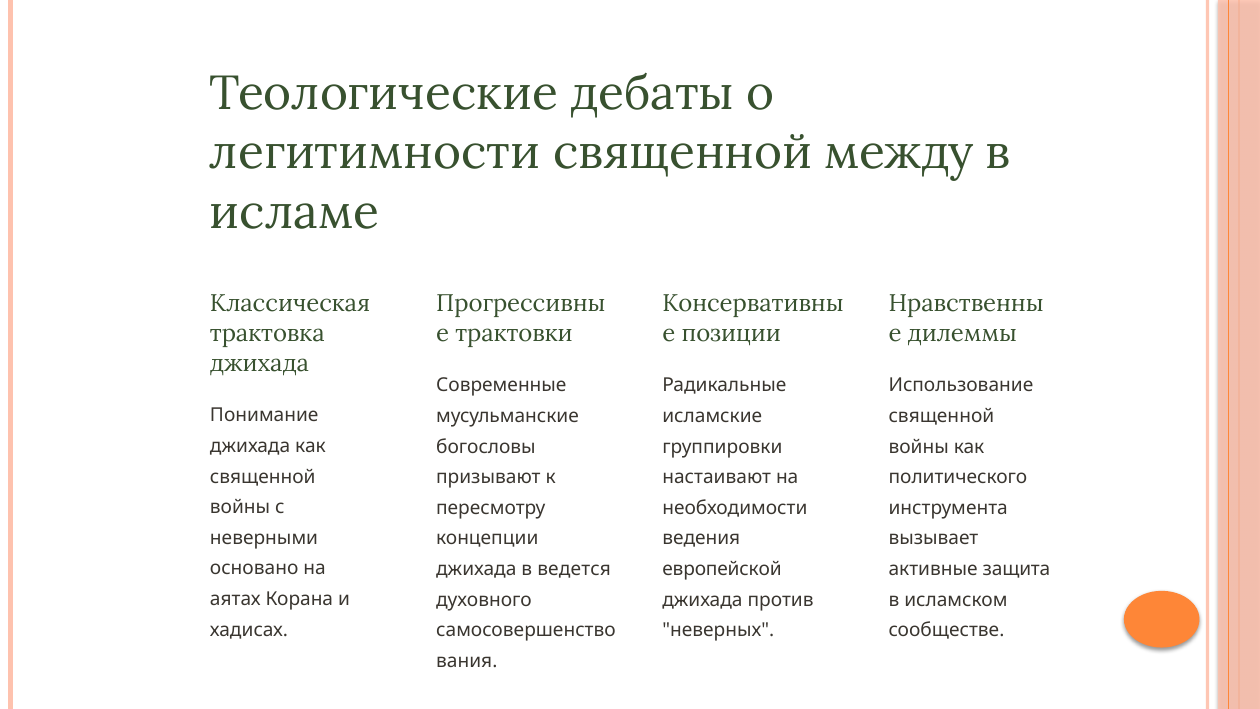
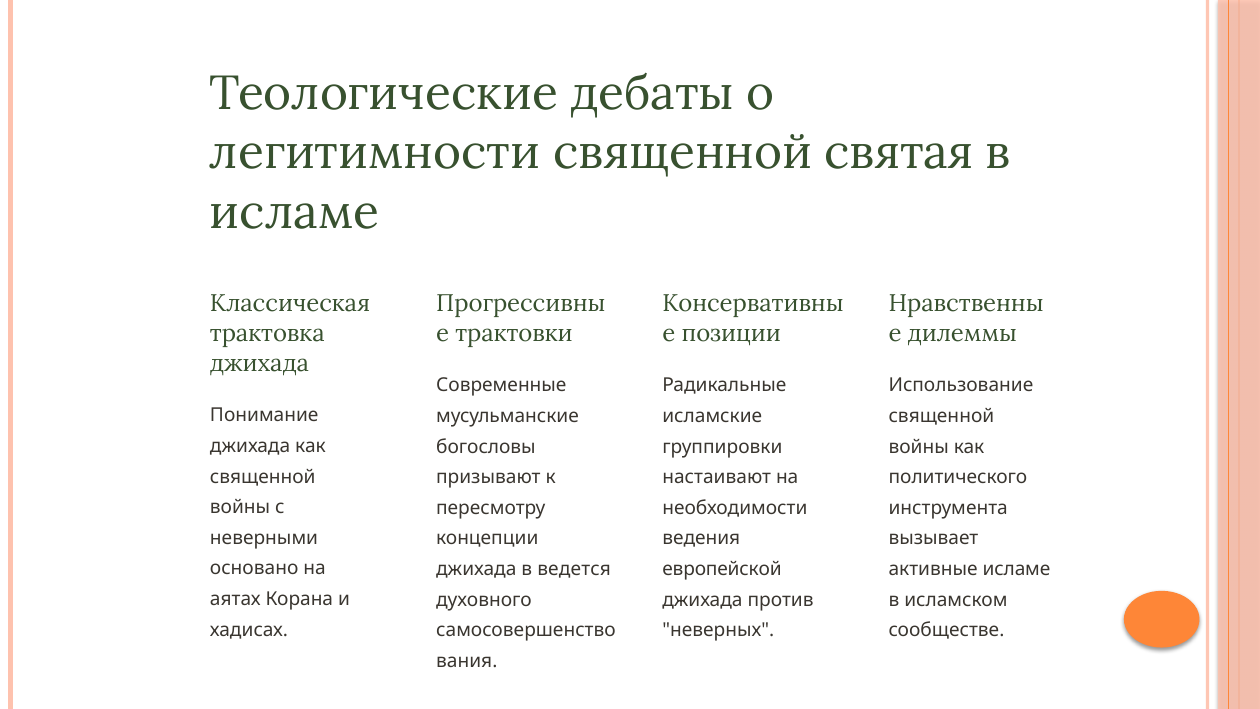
между: между -> святая
активные защита: защита -> исламе
